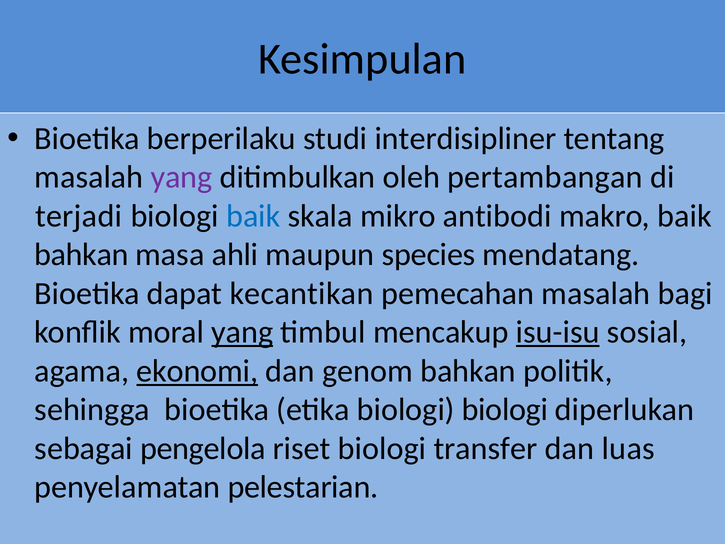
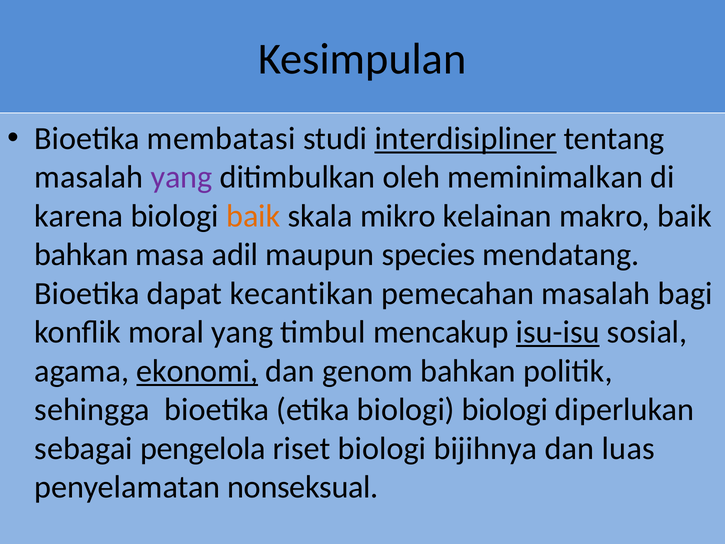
berperilaku: berperilaku -> membatasi
interdisipliner underline: none -> present
pertambangan: pertambangan -> meminimalkan
terjadi: terjadi -> karena
baik at (253, 216) colour: blue -> orange
antibodi: antibodi -> kelainan
ahli: ahli -> adil
yang at (242, 332) underline: present -> none
transfer: transfer -> bijihnya
pelestarian: pelestarian -> nonseksual
